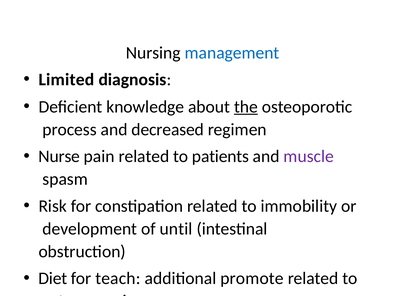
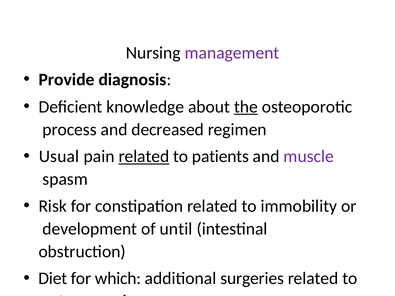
management colour: blue -> purple
Limited: Limited -> Provide
Nurse: Nurse -> Usual
related at (144, 157) underline: none -> present
teach: teach -> which
promote: promote -> surgeries
